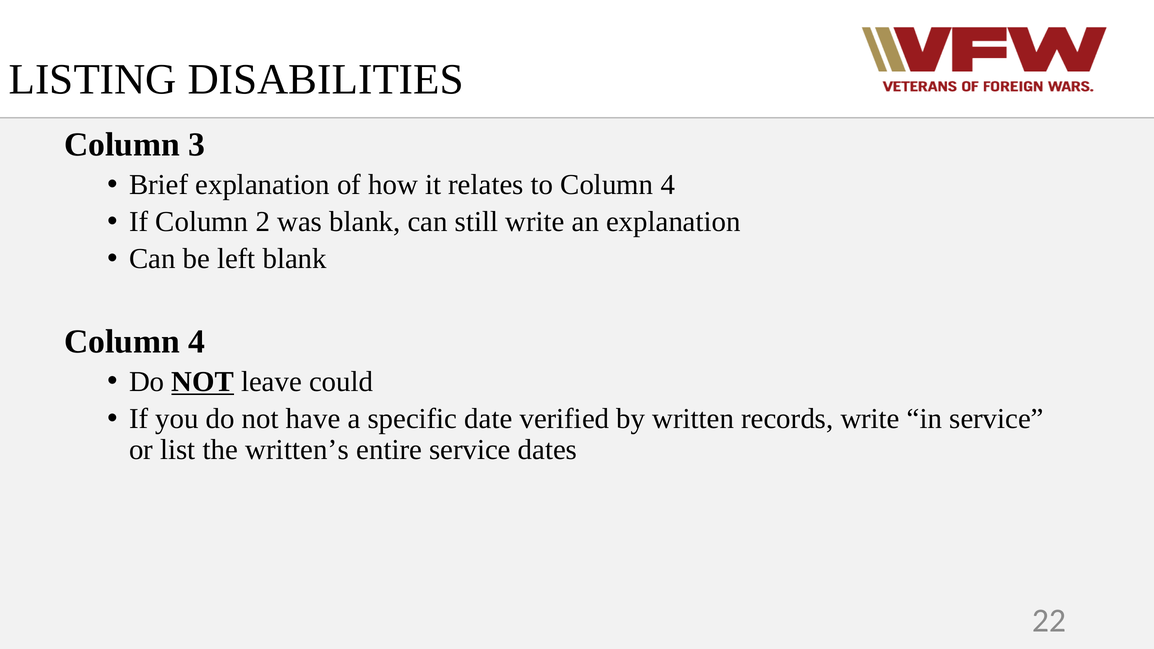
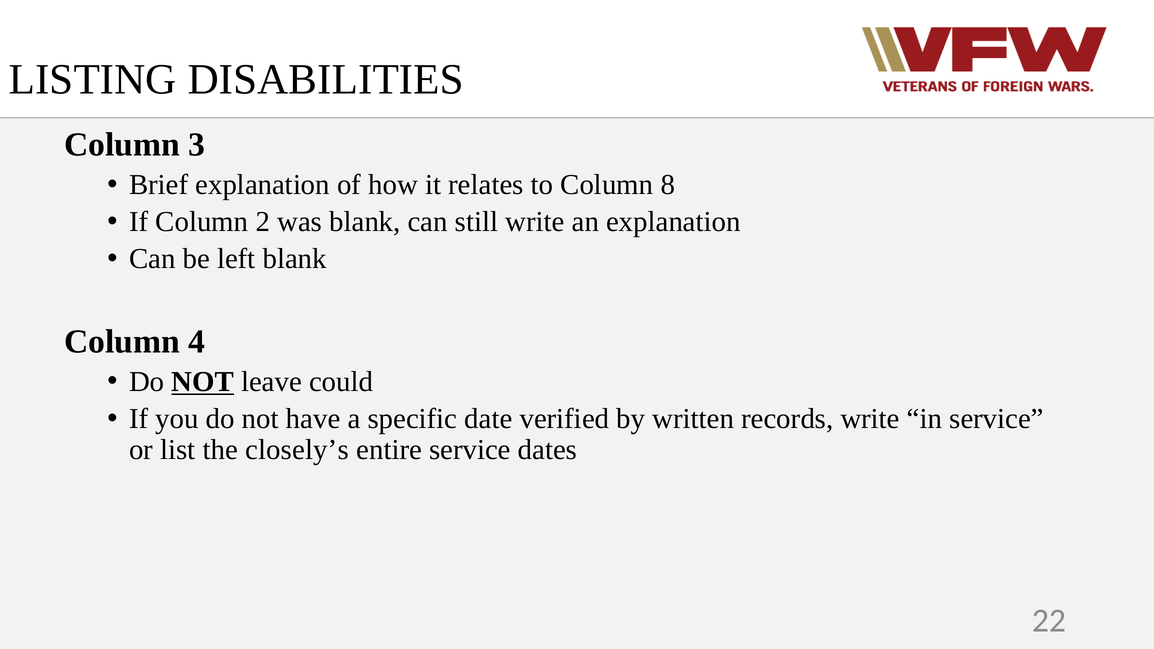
to Column 4: 4 -> 8
written’s: written’s -> closely’s
